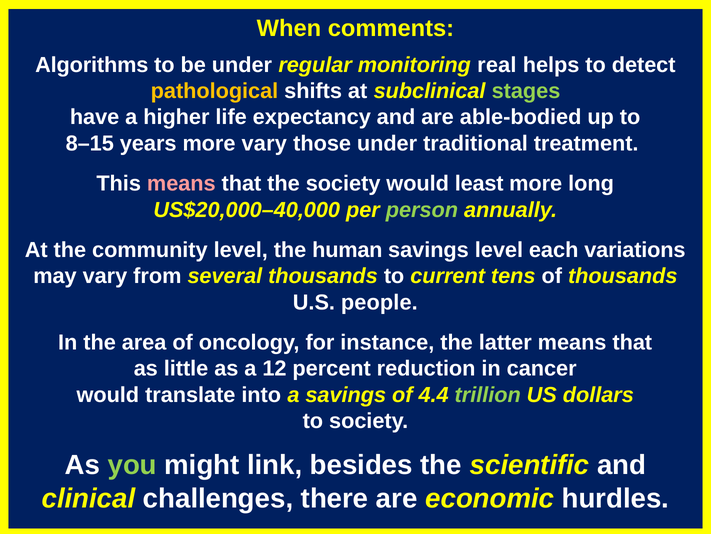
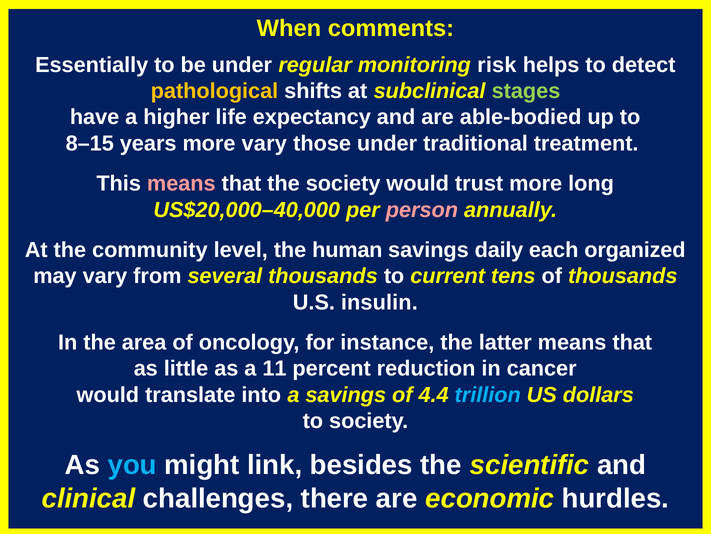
Algorithms: Algorithms -> Essentially
real: real -> risk
least: least -> trust
person colour: light green -> pink
savings level: level -> daily
variations: variations -> organized
people: people -> insulin
12: 12 -> 11
trillion colour: light green -> light blue
you colour: light green -> light blue
